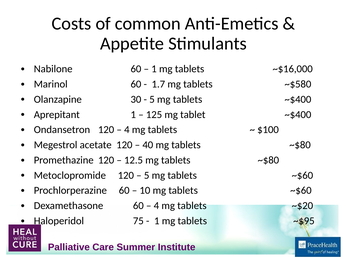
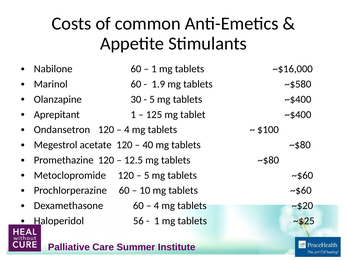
1.7: 1.7 -> 1.9
75: 75 -> 56
~$95: ~$95 -> ~$25
